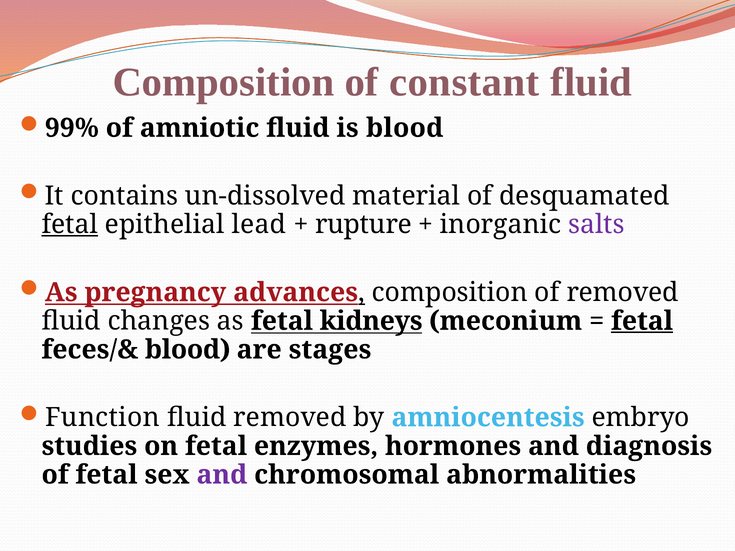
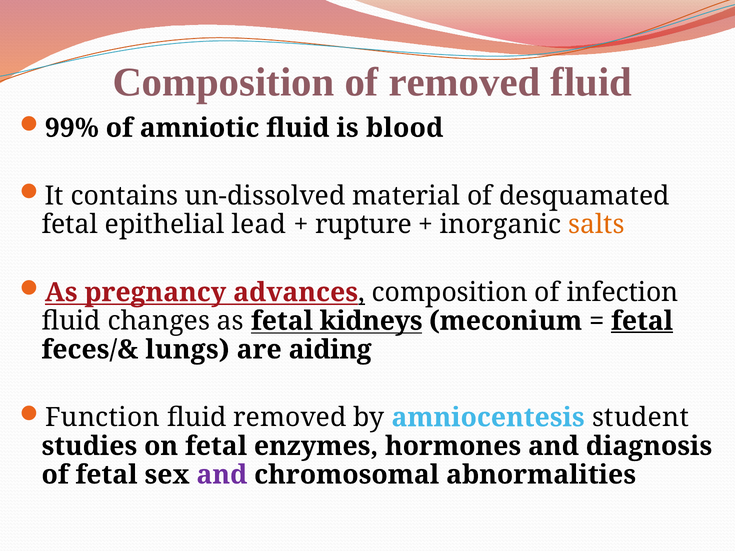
of constant: constant -> removed
fetal at (70, 225) underline: present -> none
salts colour: purple -> orange
of removed: removed -> infection
feces/& blood: blood -> lungs
stages: stages -> aiding
embryo: embryo -> student
